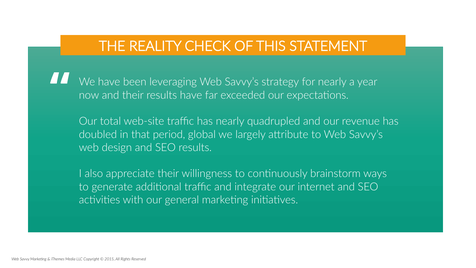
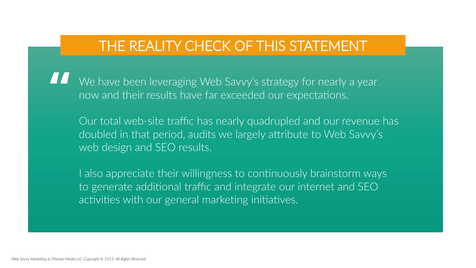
global: global -> audits
